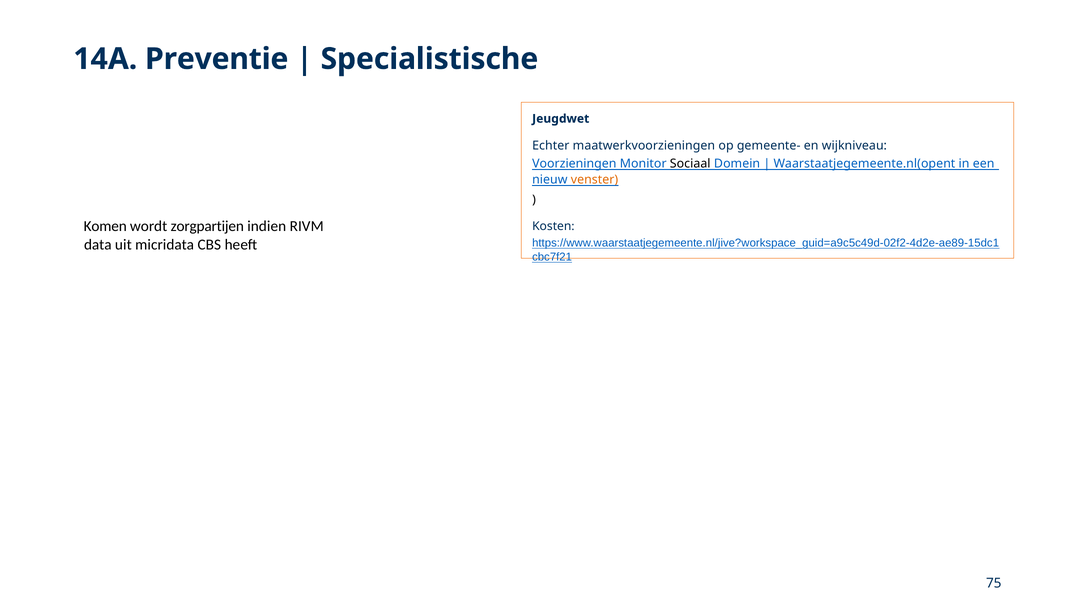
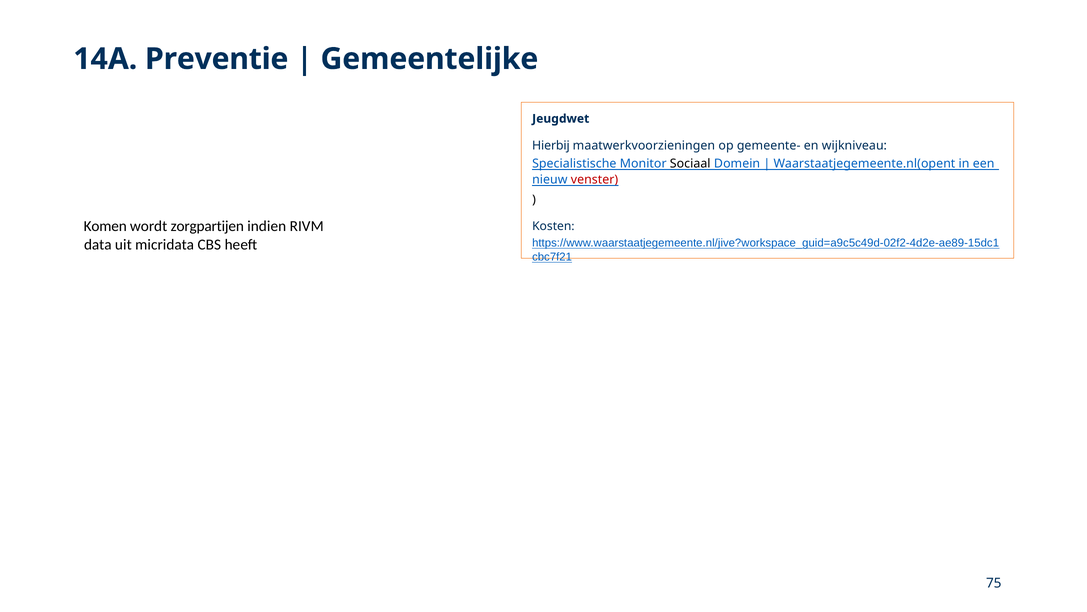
Specialistische: Specialistische -> Gemeentelijke
Echter: Echter -> Hierbij
Voorzieningen: Voorzieningen -> Specialistische
venster colour: orange -> red
